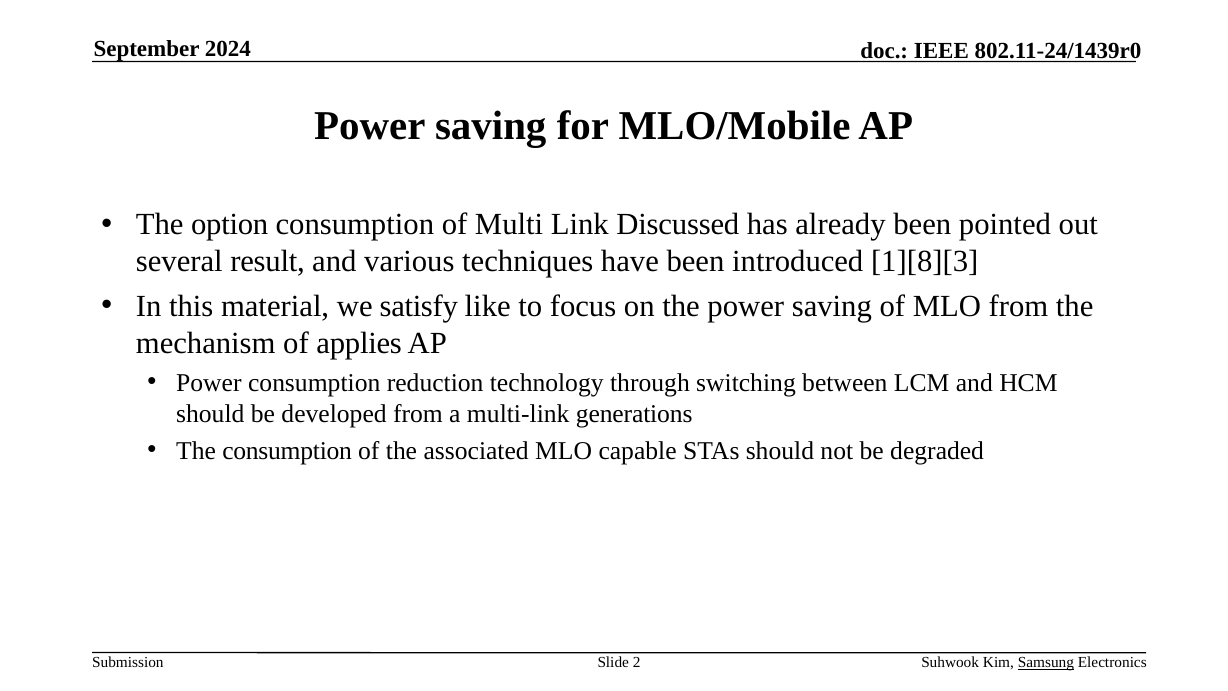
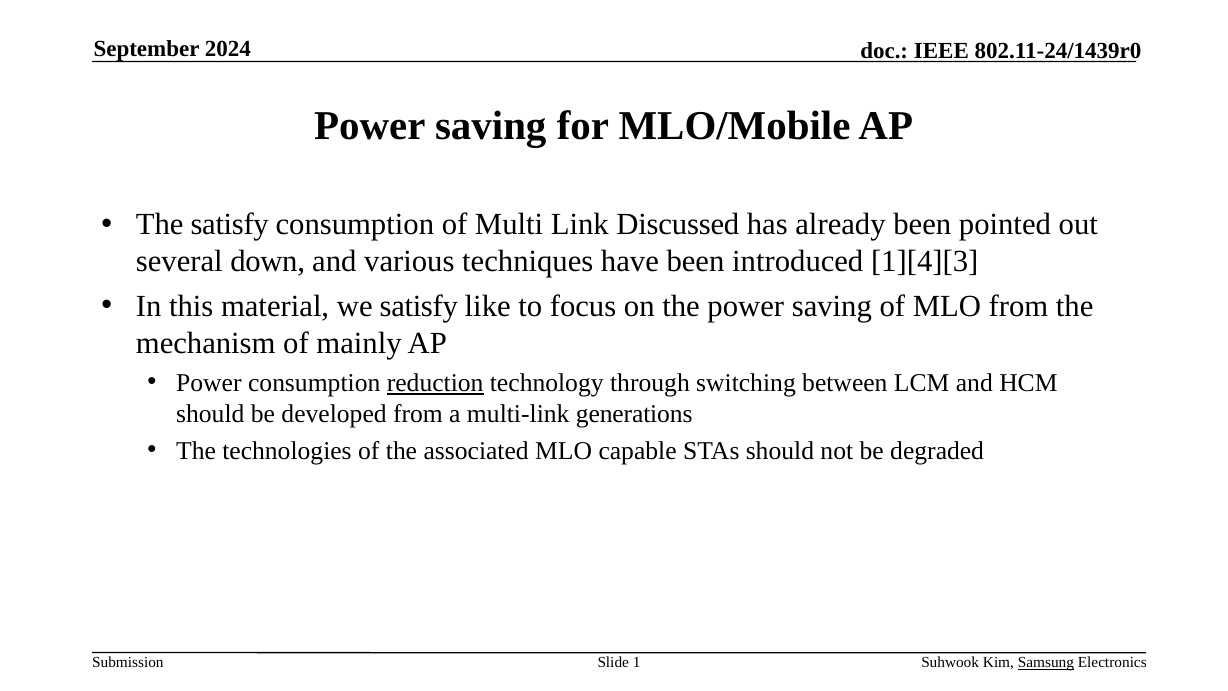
The option: option -> satisfy
result: result -> down
1][8][3: 1][8][3 -> 1][4][3
applies: applies -> mainly
reduction underline: none -> present
The consumption: consumption -> technologies
2: 2 -> 1
